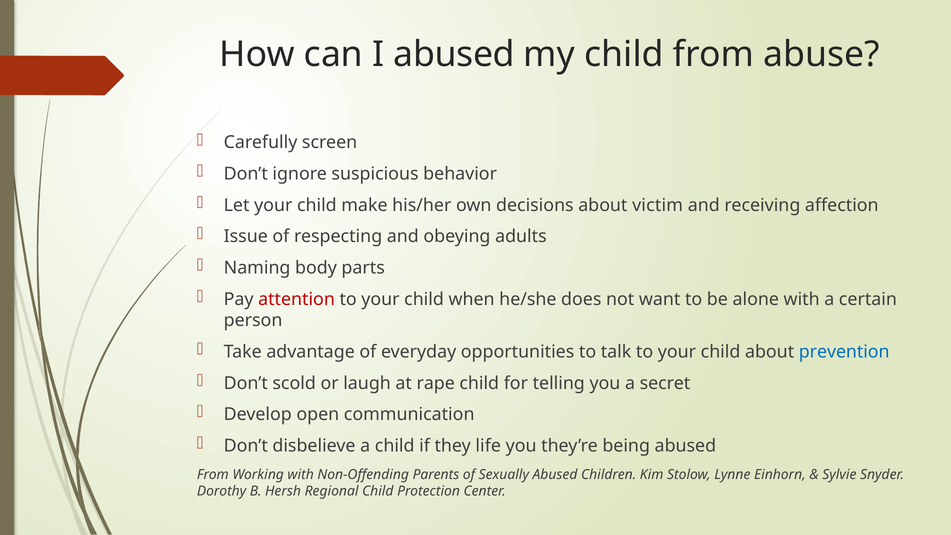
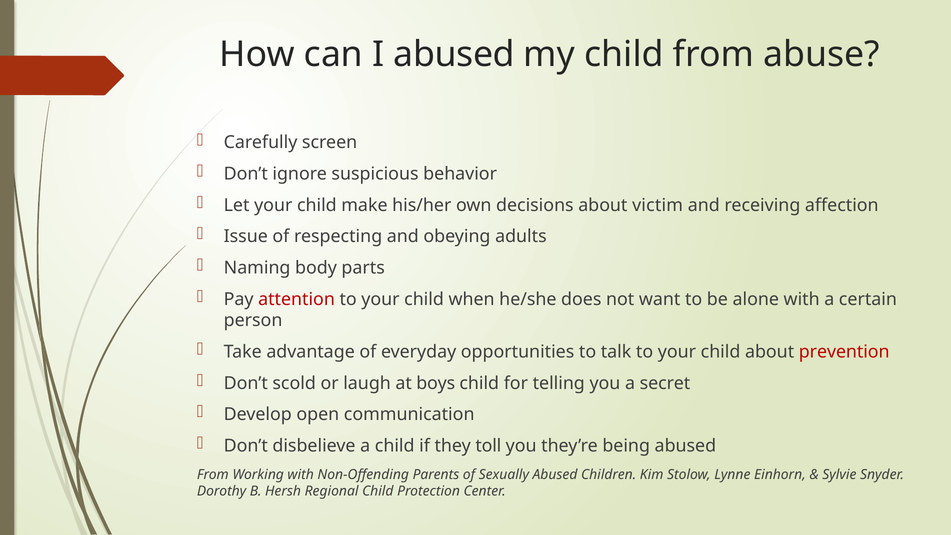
prevention colour: blue -> red
rape: rape -> boys
life: life -> toll
